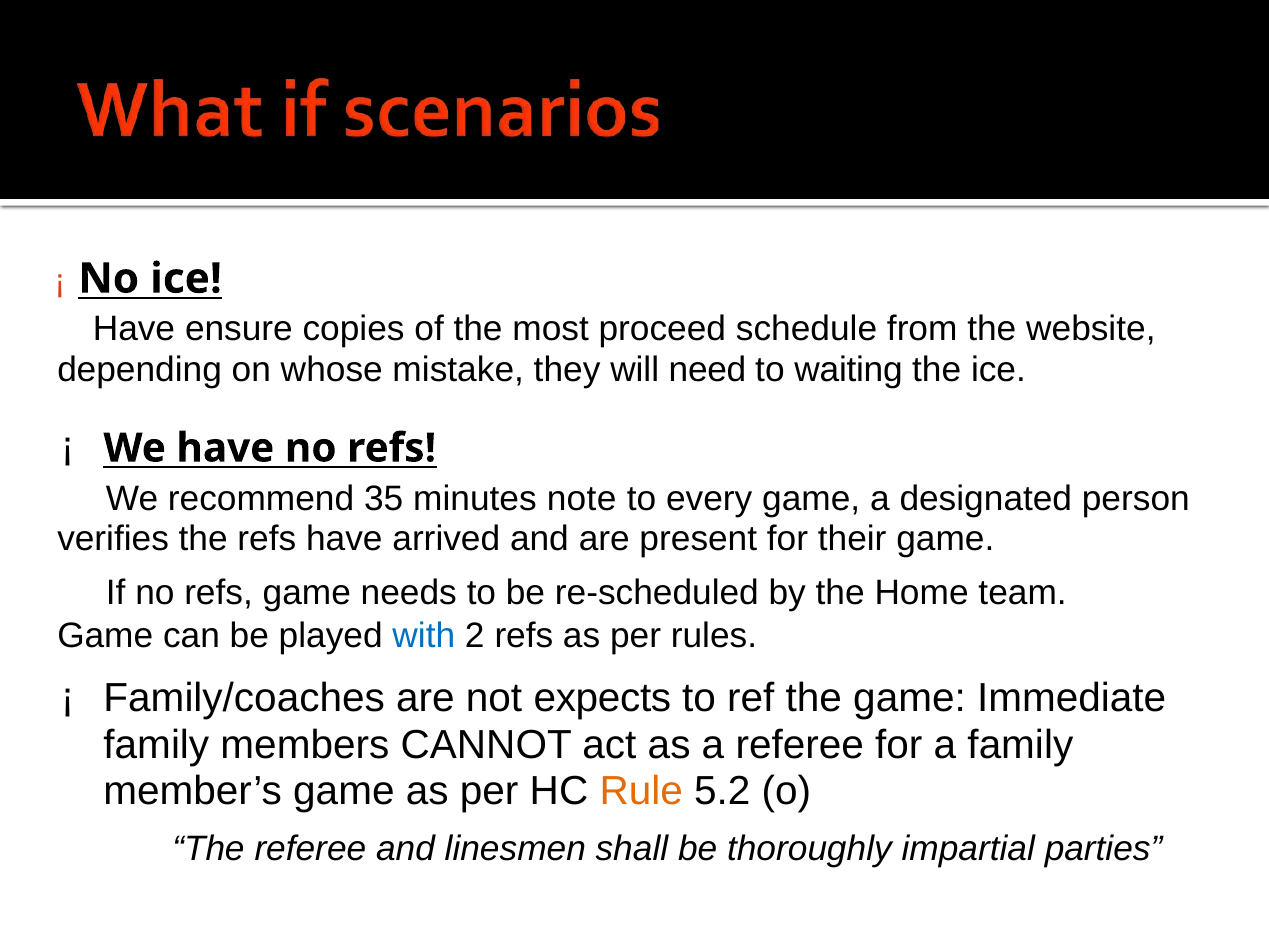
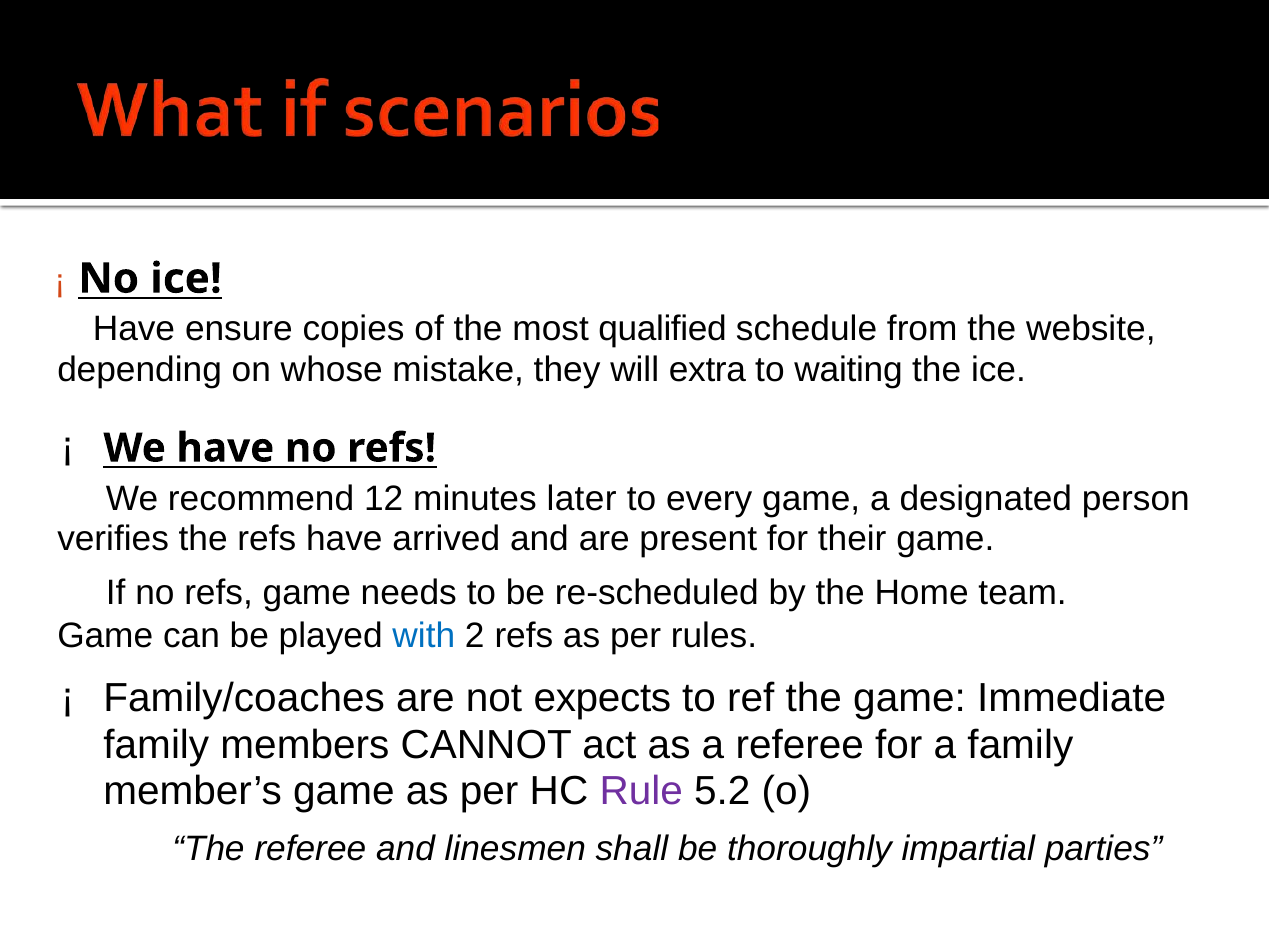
proceed: proceed -> qualified
need: need -> extra
35: 35 -> 12
note: note -> later
Rule colour: orange -> purple
